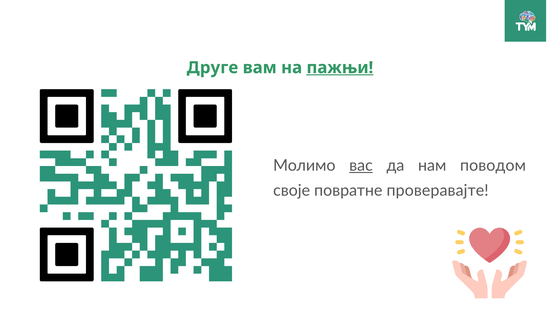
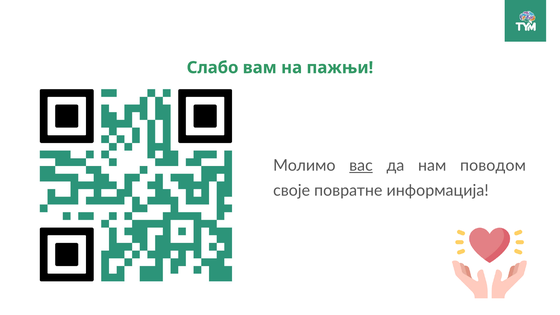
Друге: Друге -> Слабо
пажњи underline: present -> none
проверавајте: проверавајте -> информација
